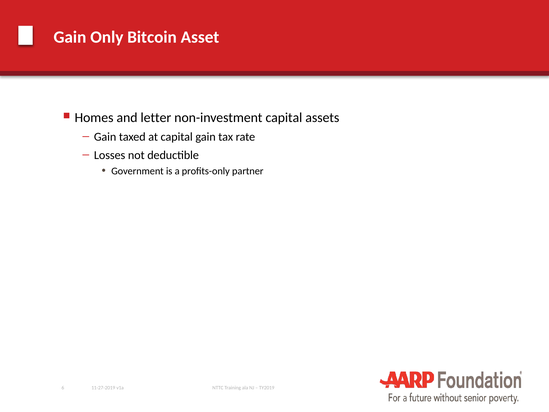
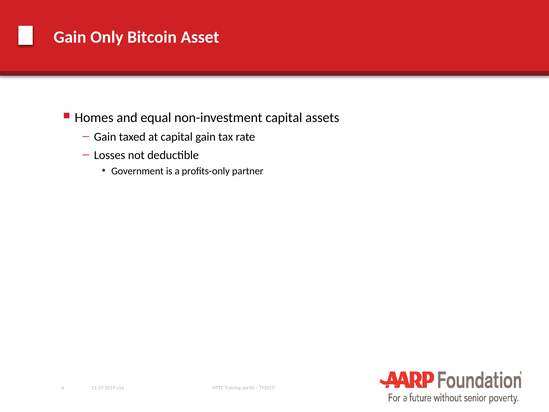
letter: letter -> equal
